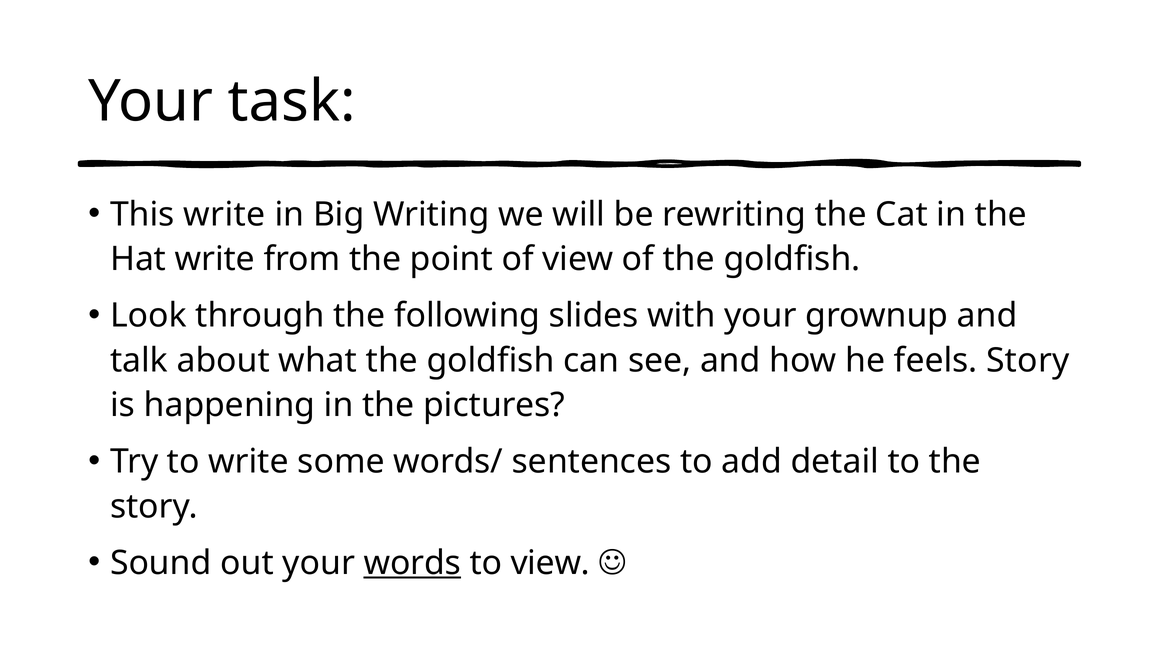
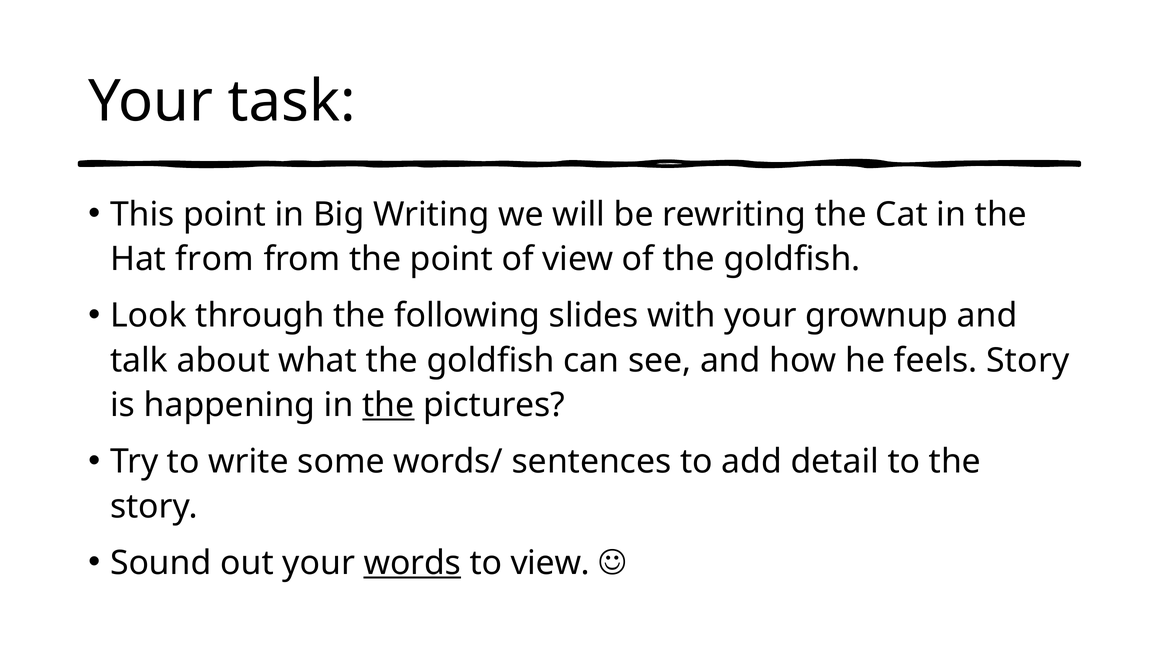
This write: write -> point
Hat write: write -> from
the at (388, 405) underline: none -> present
